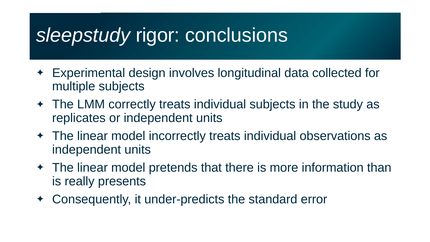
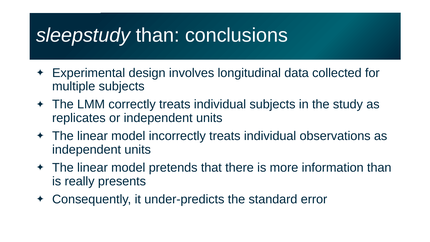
sleepstudy rigor: rigor -> than
